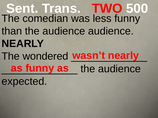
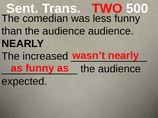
wondered: wondered -> increased
